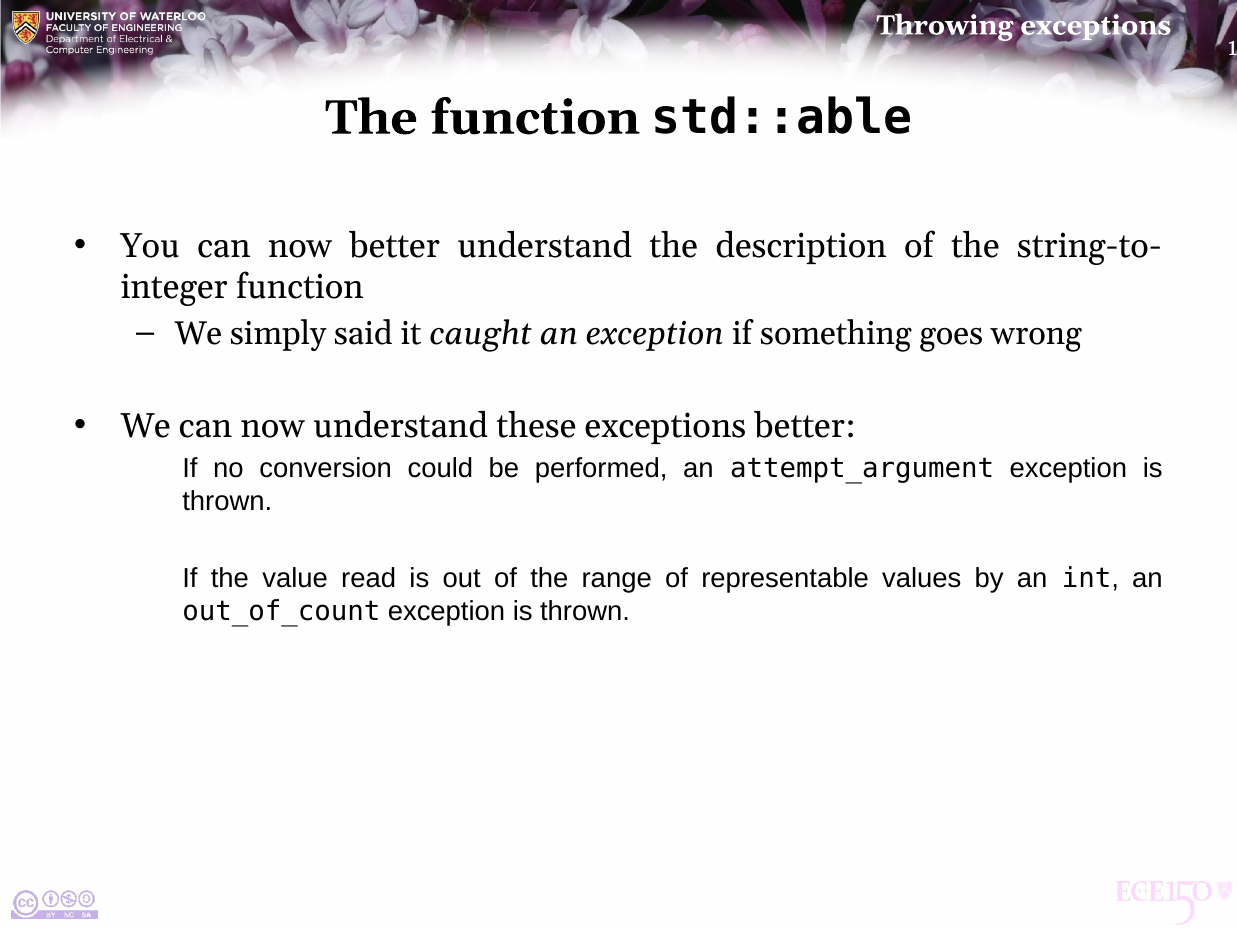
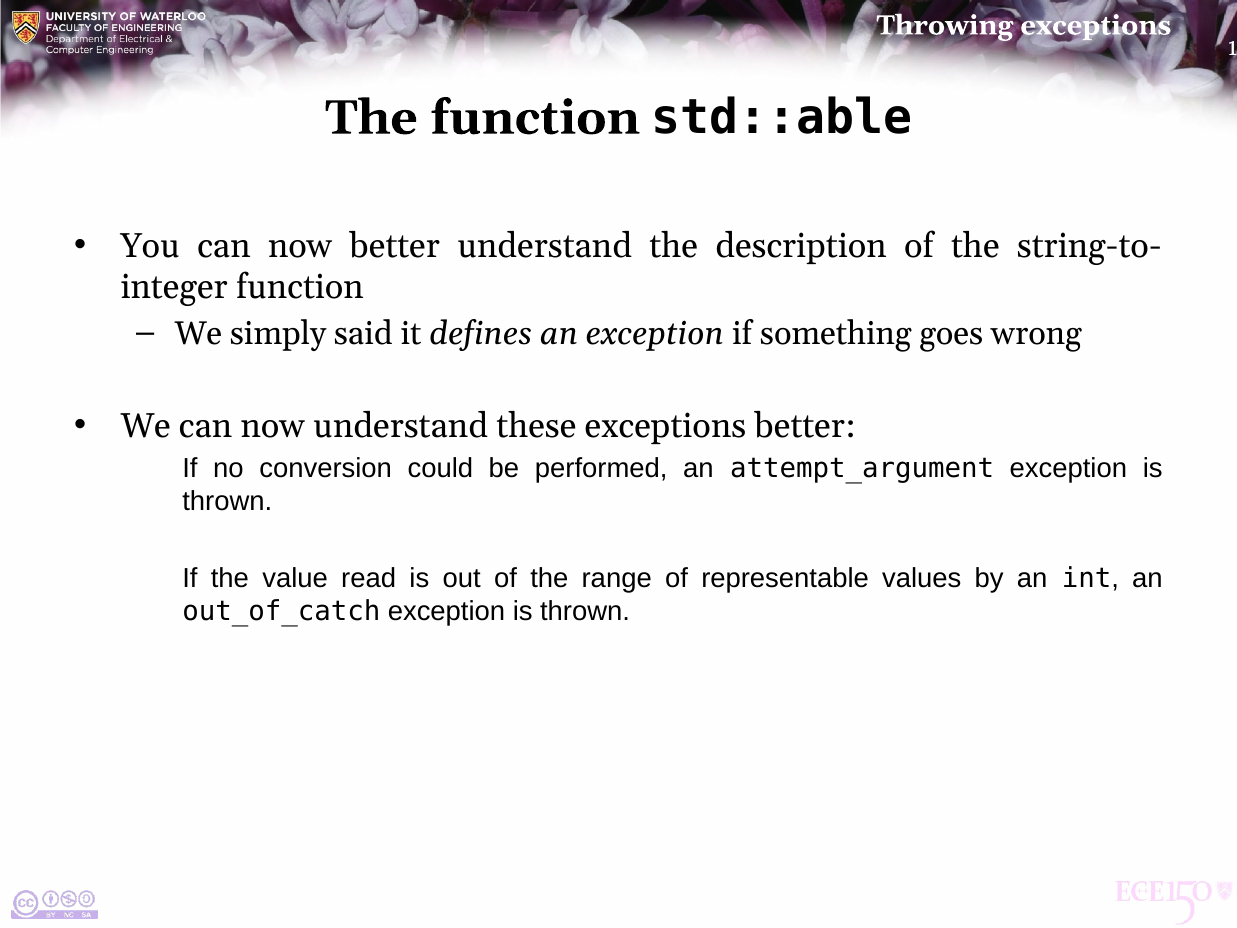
caught: caught -> defines
out_of_count: out_of_count -> out_of_catch
